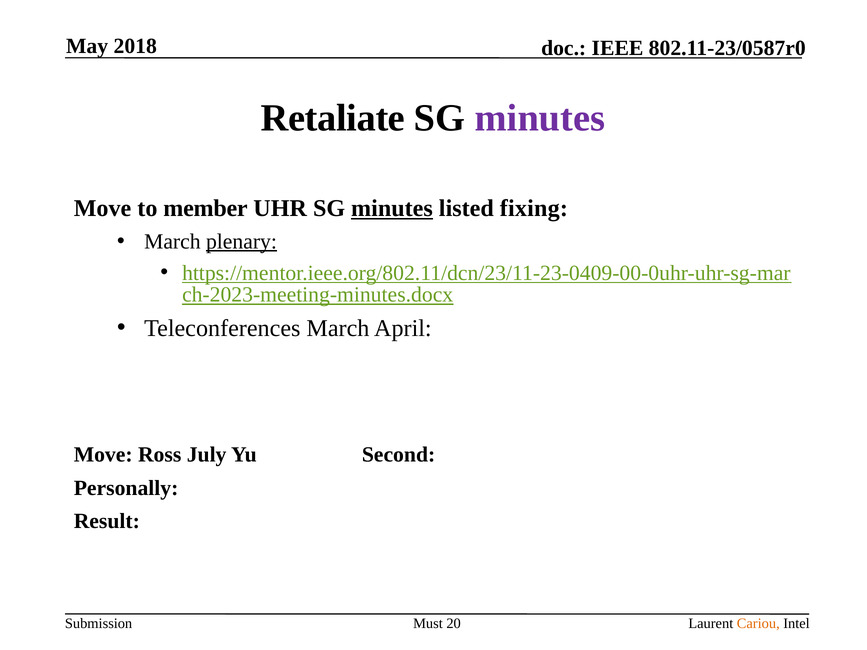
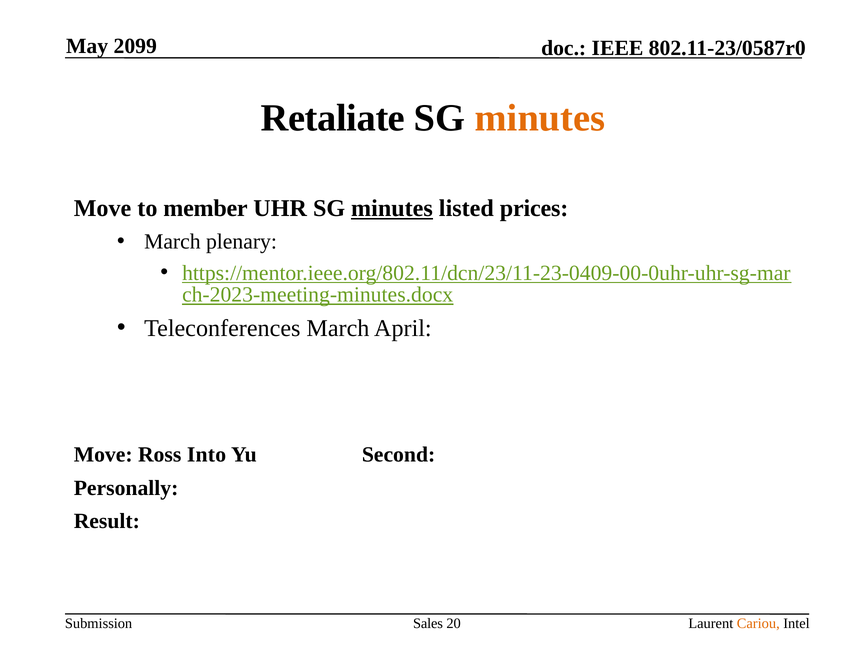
2018: 2018 -> 2099
minutes at (540, 118) colour: purple -> orange
fixing: fixing -> prices
plenary underline: present -> none
July: July -> Into
Must: Must -> Sales
